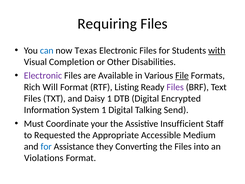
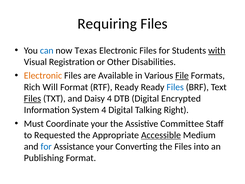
Completion: Completion -> Registration
Electronic at (43, 76) colour: purple -> orange
RTF Listing: Listing -> Ready
Files at (175, 87) colour: purple -> blue
Files at (32, 98) underline: none -> present
Daisy 1: 1 -> 4
System 1: 1 -> 4
Send: Send -> Right
Insufficient: Insufficient -> Committee
Accessible underline: none -> present
Assistance they: they -> your
Violations: Violations -> Publishing
